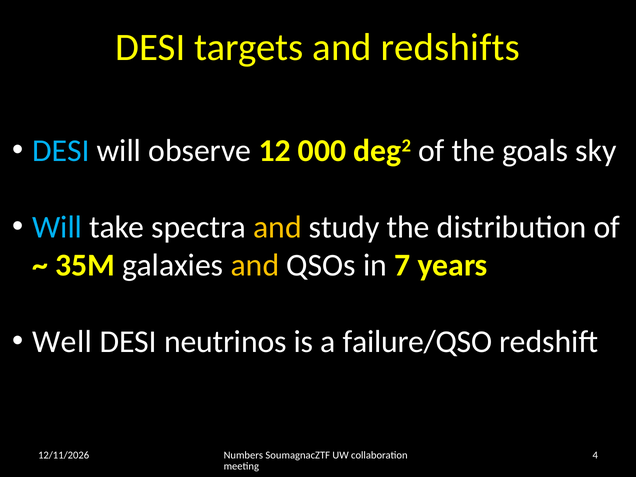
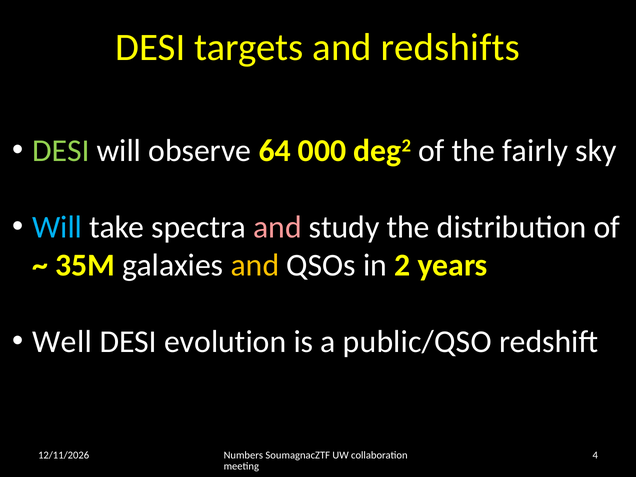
DESI at (61, 151) colour: light blue -> light green
12: 12 -> 64
goals: goals -> fairly
and at (278, 227) colour: yellow -> pink
7: 7 -> 2
neutrinos: neutrinos -> evolution
failure/QSO: failure/QSO -> public/QSO
